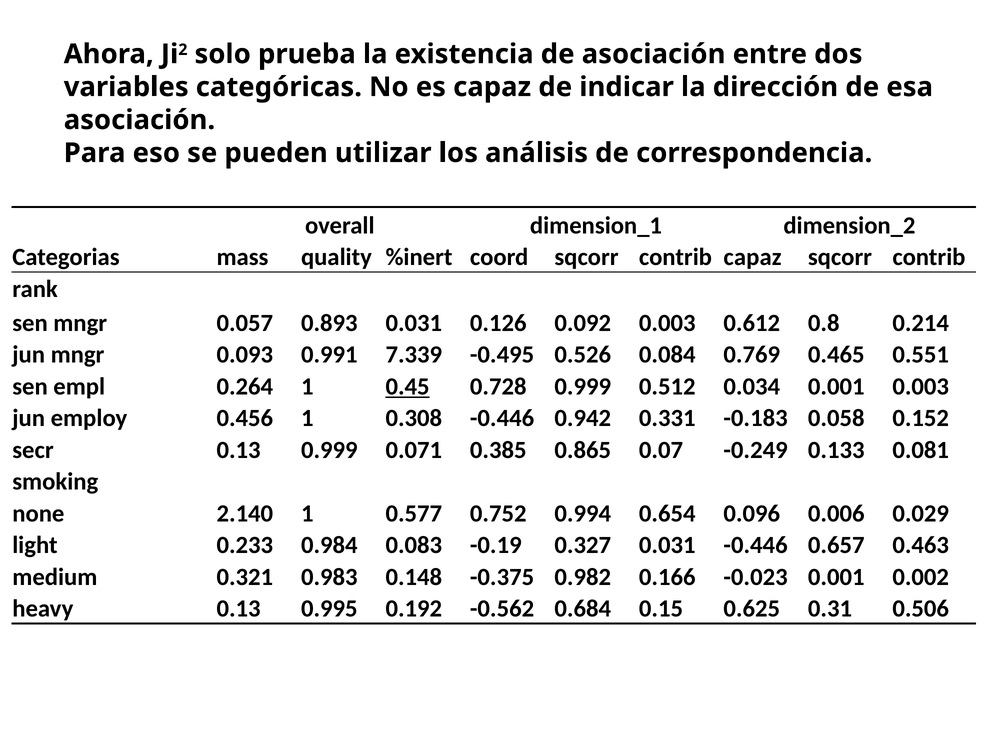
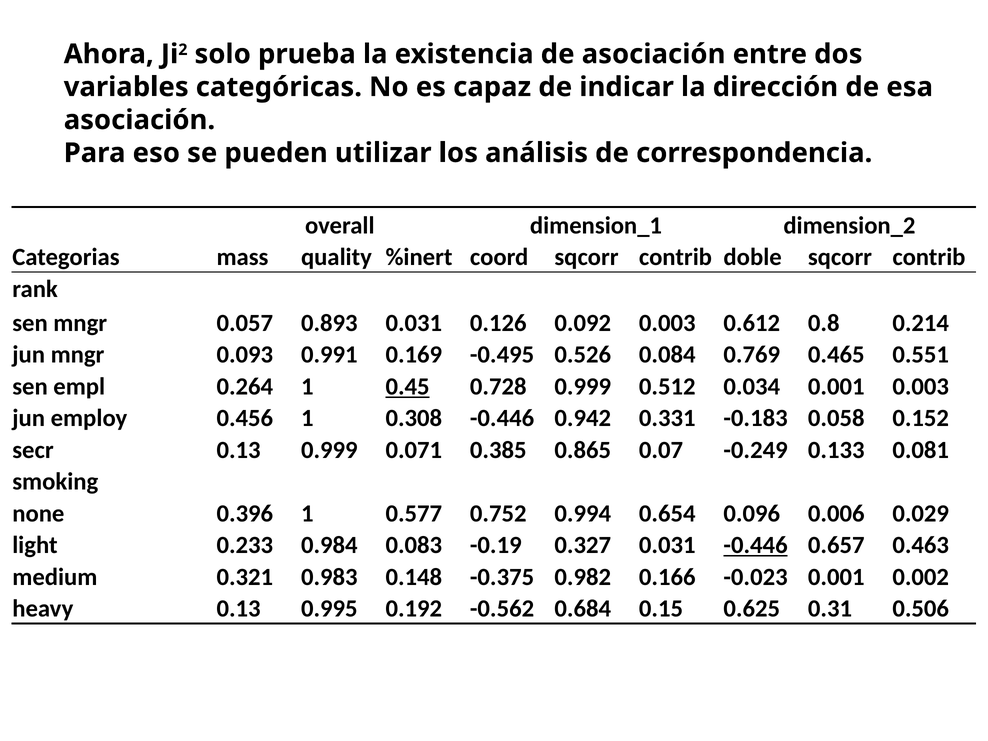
contrib capaz: capaz -> doble
7.339: 7.339 -> 0.169
2.140: 2.140 -> 0.396
-0.446 at (756, 545) underline: none -> present
